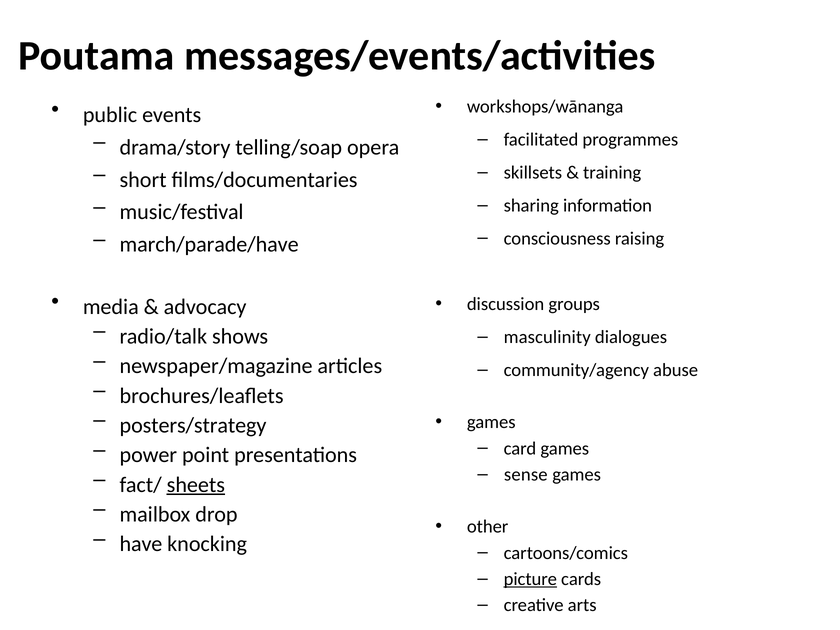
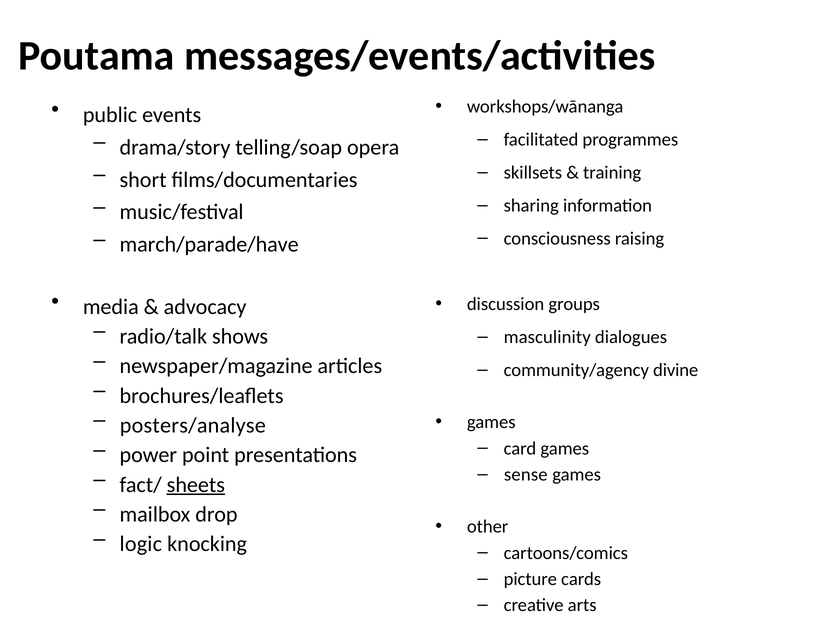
abuse: abuse -> divine
posters/strategy: posters/strategy -> posters/analyse
have: have -> logic
picture underline: present -> none
